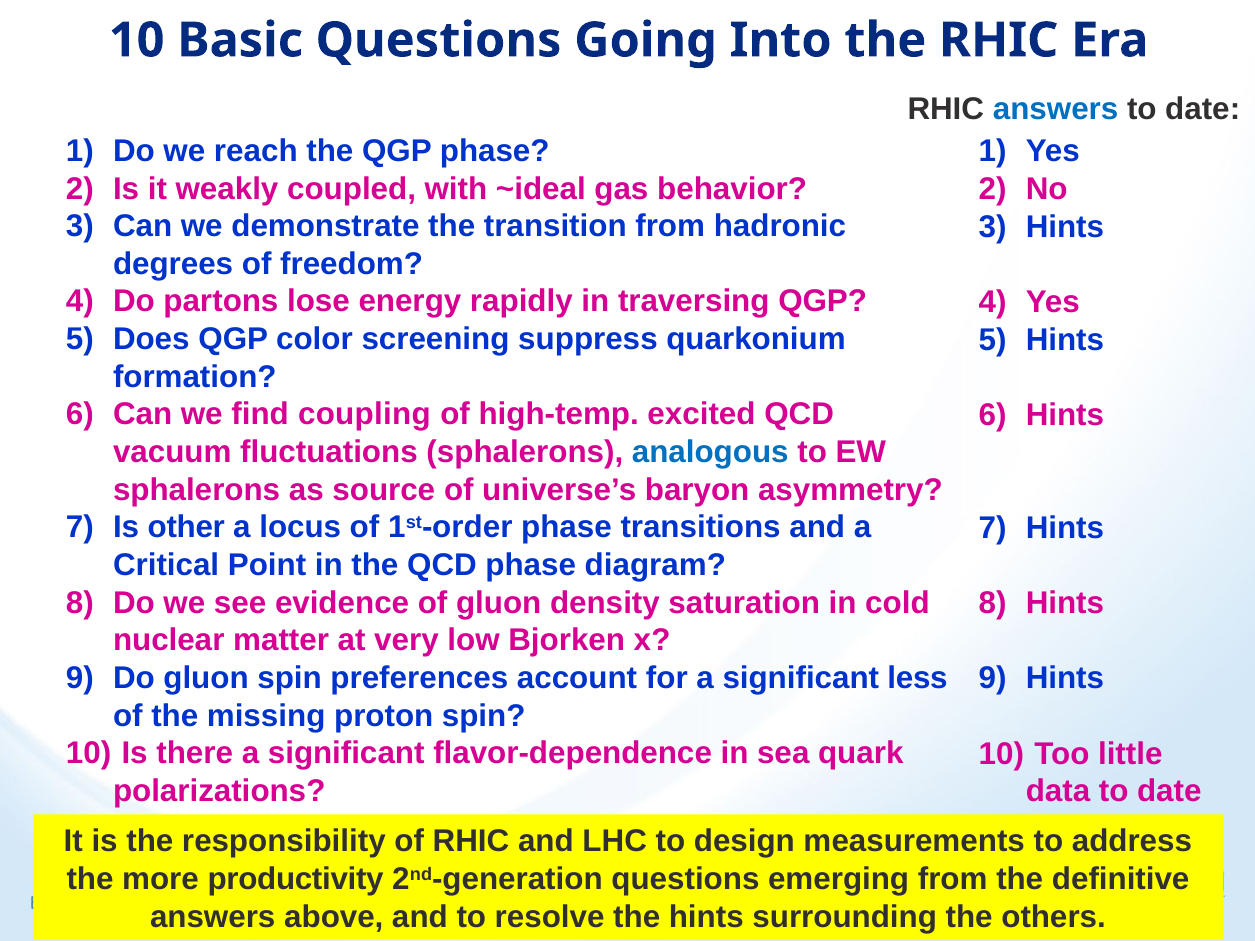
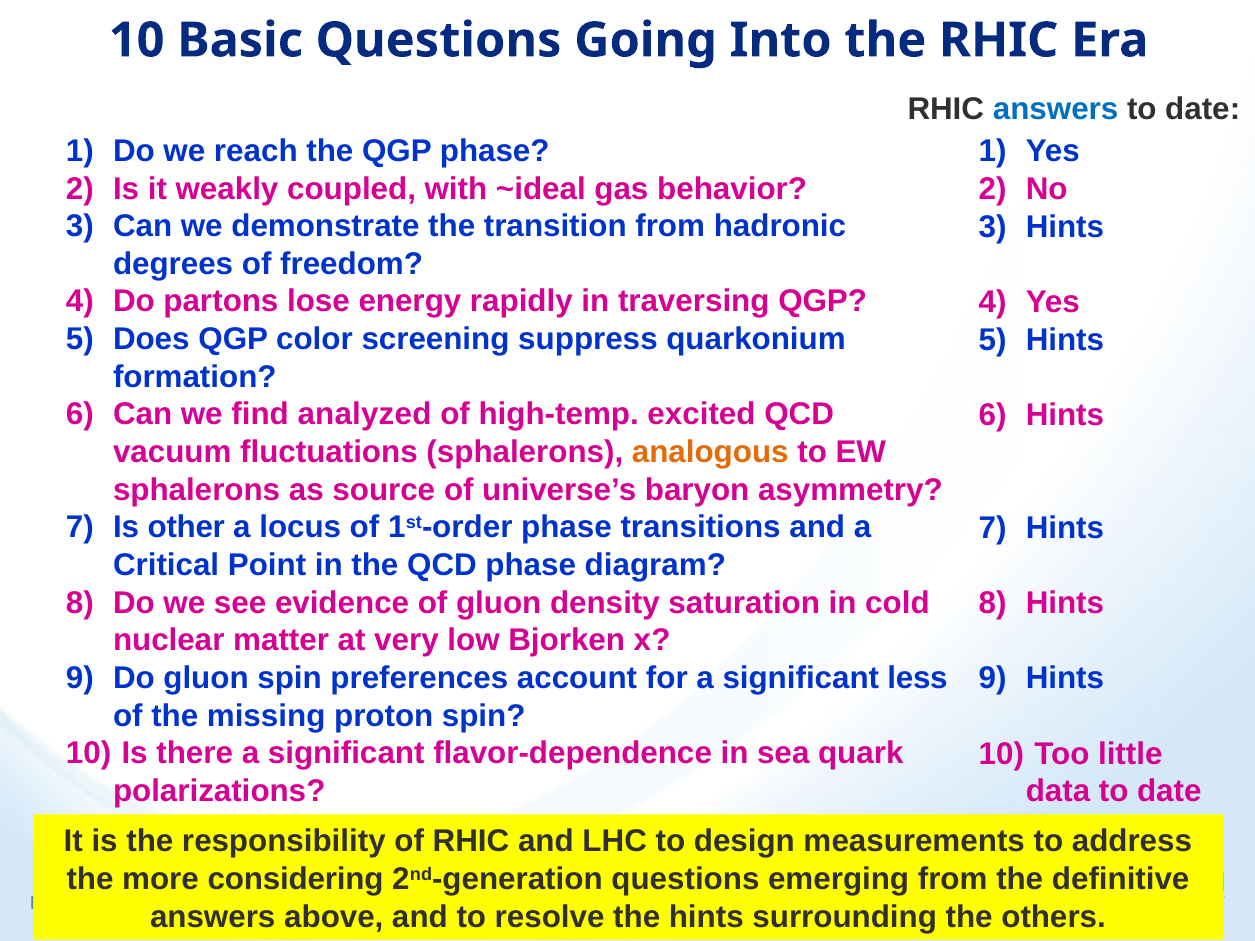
coupling: coupling -> analyzed
analogous colour: blue -> orange
productivity: productivity -> considering
